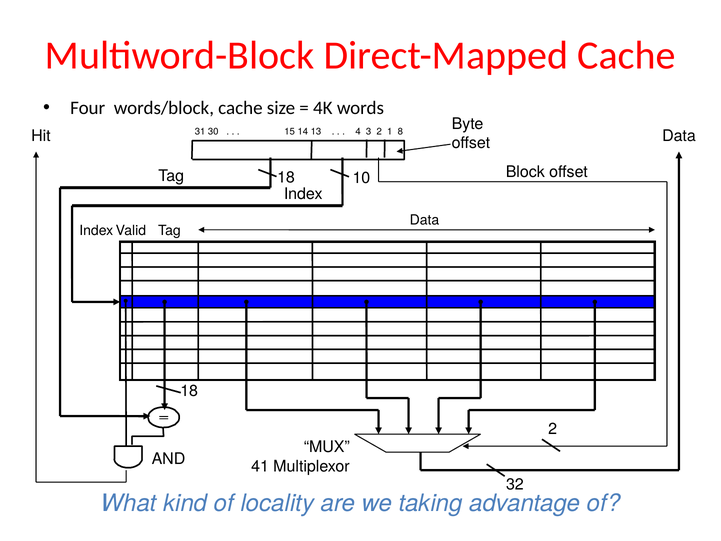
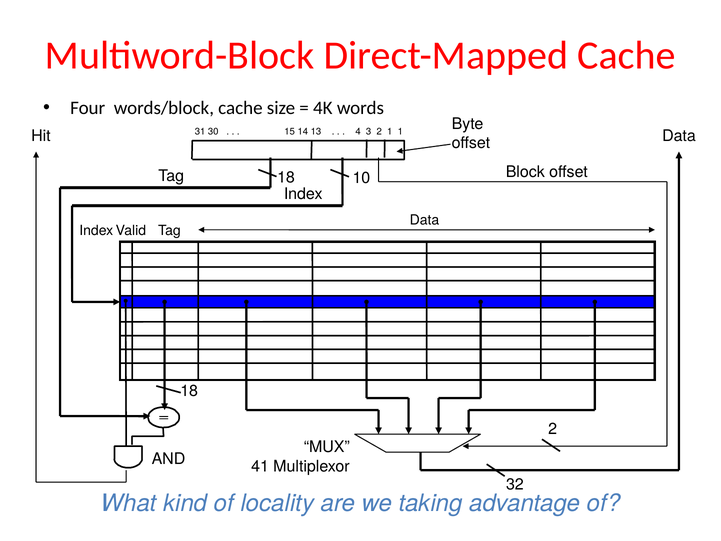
1 8: 8 -> 1
